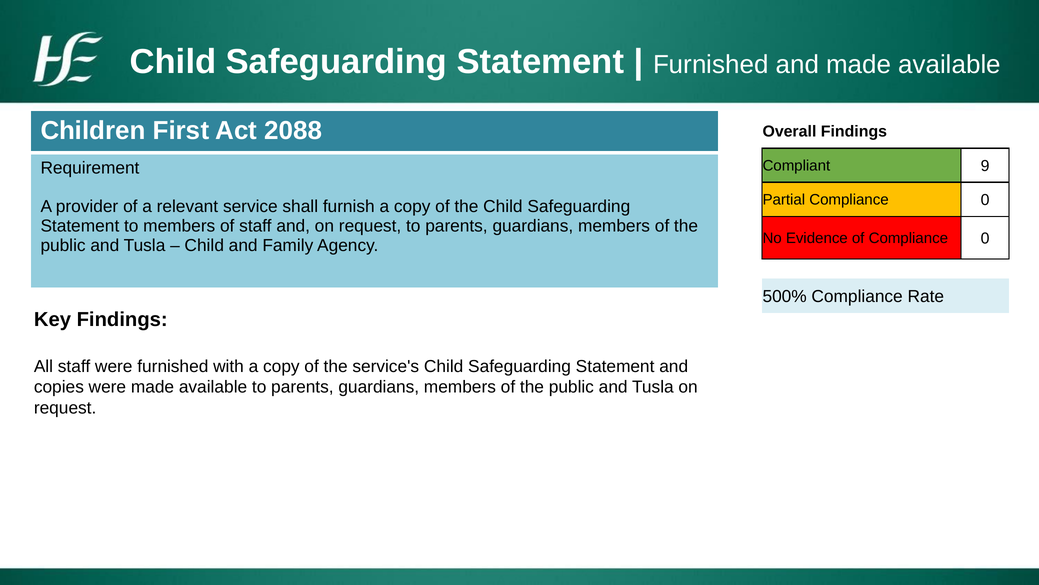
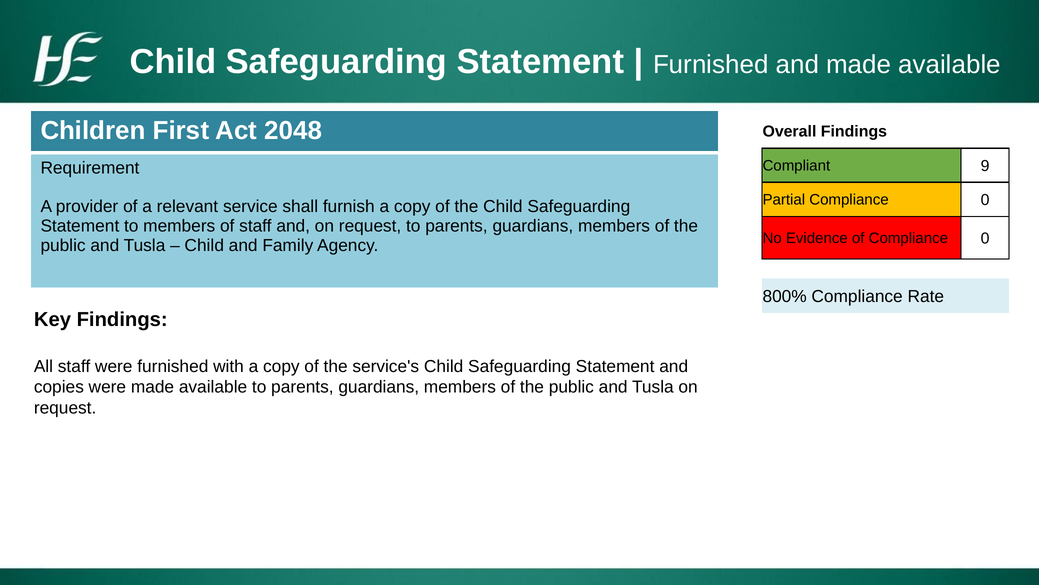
2088: 2088 -> 2048
500%: 500% -> 800%
